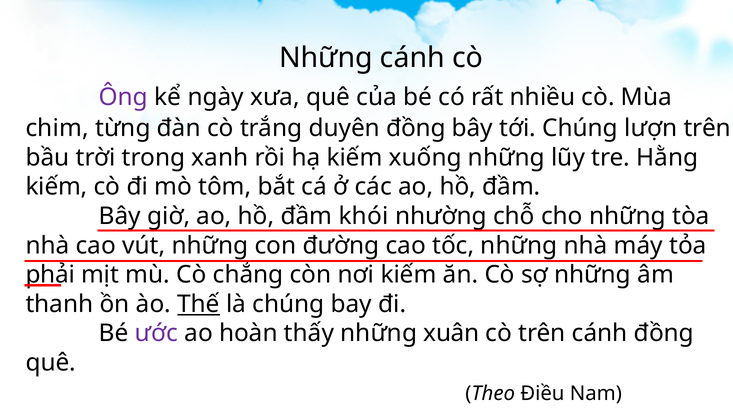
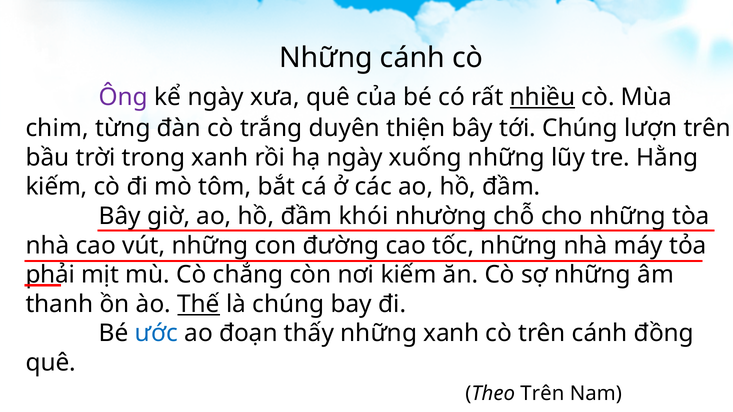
nhiều underline: none -> present
duyên đồng: đồng -> thiện
hạ kiếm: kiếm -> ngày
ước colour: purple -> blue
hoàn: hoàn -> đoạn
những xuân: xuân -> xanh
Theo Điều: Điều -> Trên
